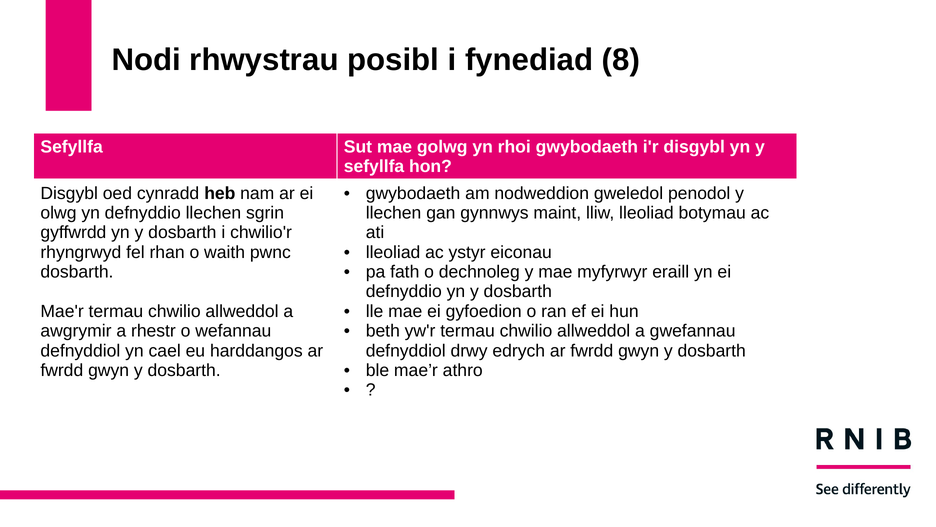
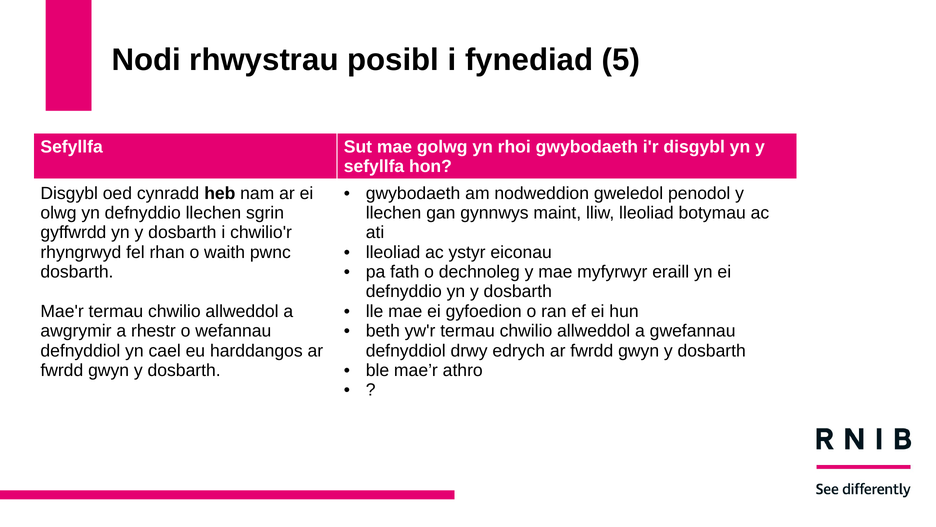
8: 8 -> 5
